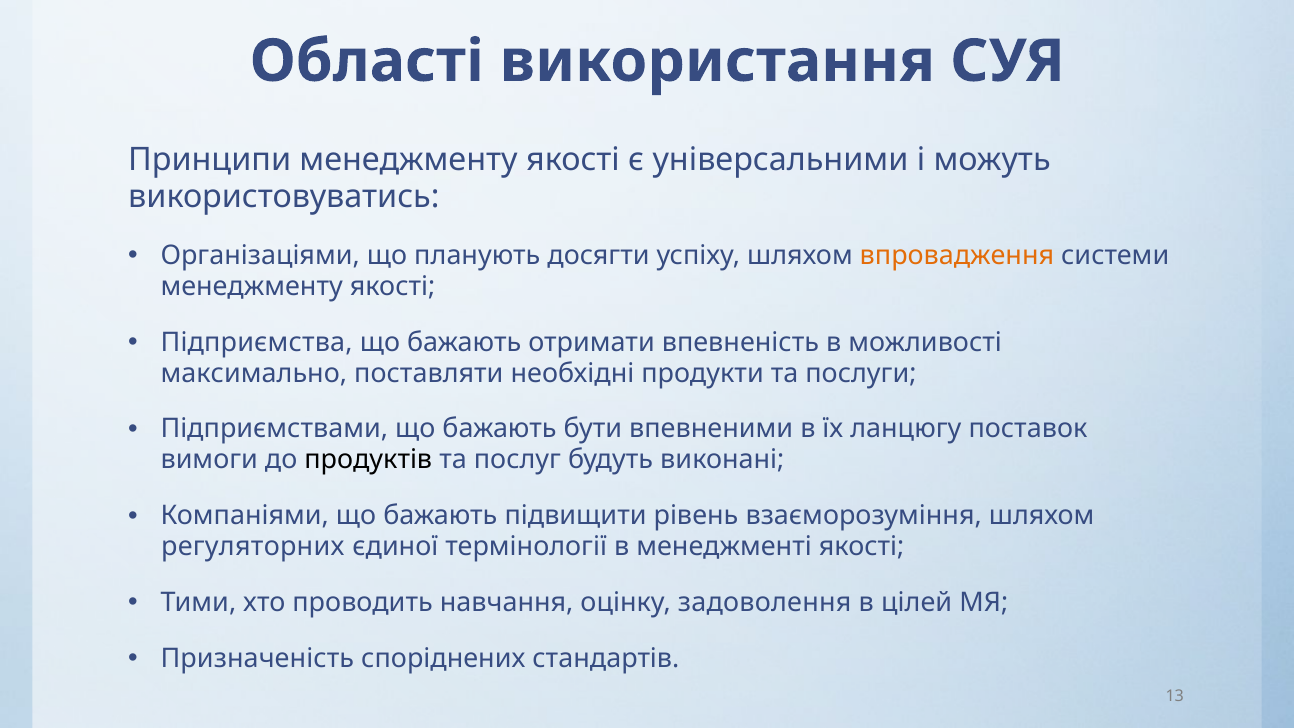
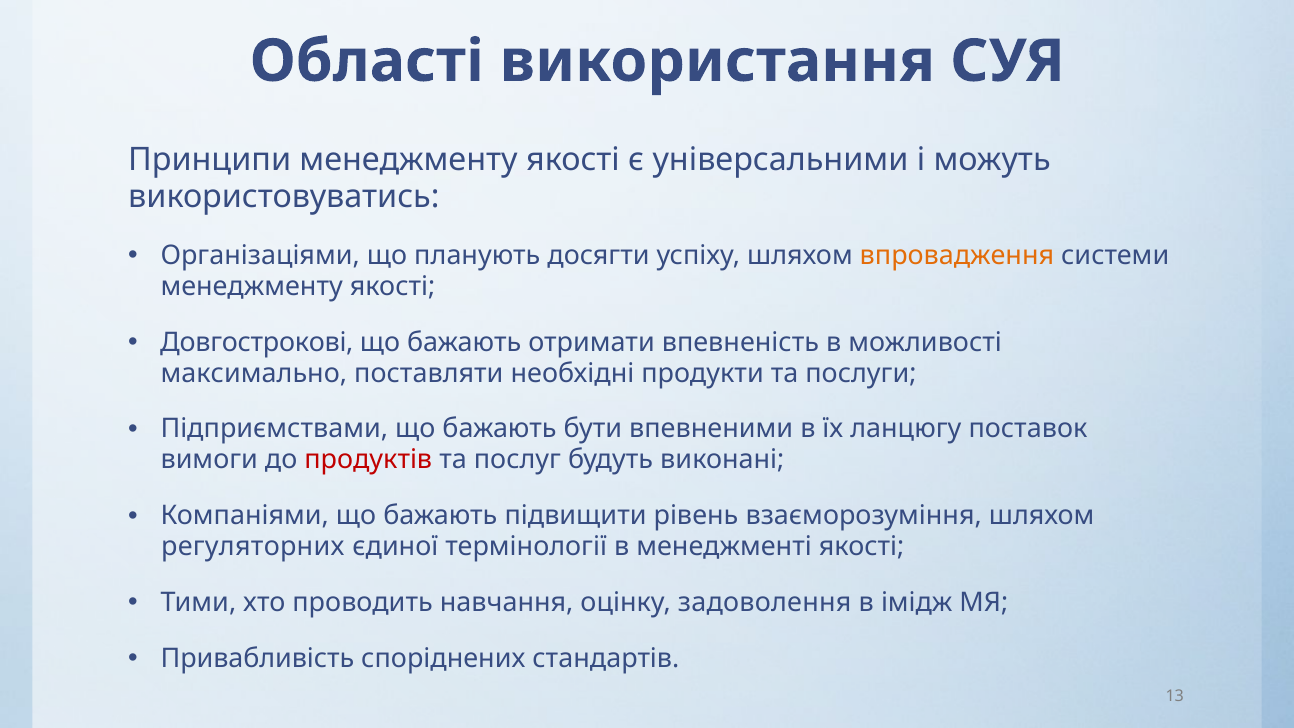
Підприємства: Підприємства -> Довгострокові
продуктів colour: black -> red
цілей: цілей -> імідж
Призначеність: Призначеність -> Привабливість
